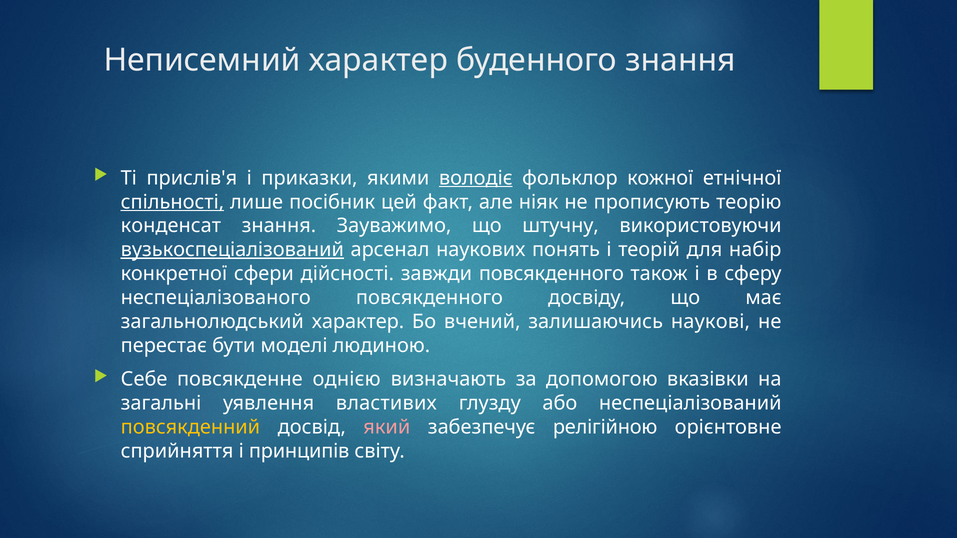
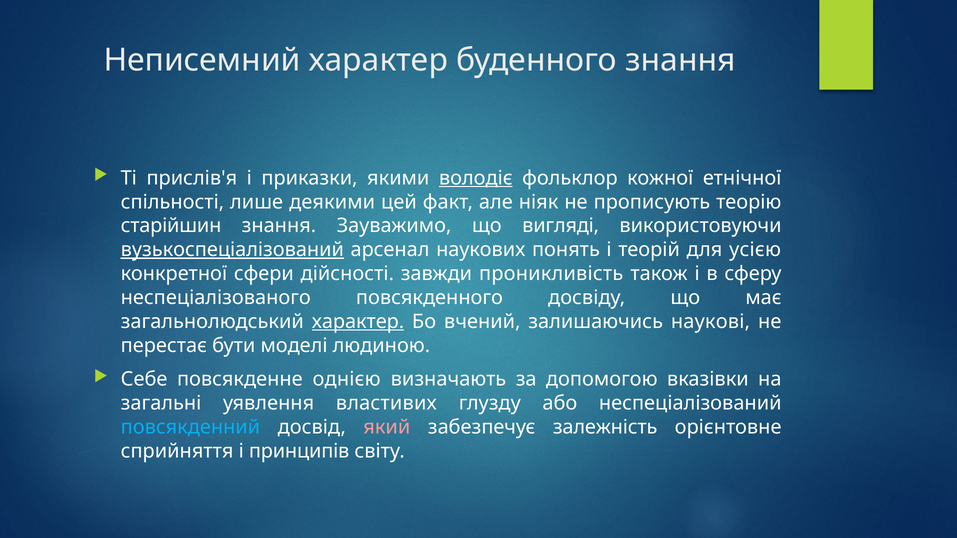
спільності underline: present -> none
посібник: посібник -> деякими
конденсат: конденсат -> старійшин
штучну: штучну -> вигляді
набір: набір -> усією
завжди повсякденного: повсякденного -> проникливість
характер at (358, 322) underline: none -> present
повсякденний colour: yellow -> light blue
релігійною: релігійною -> залежність
